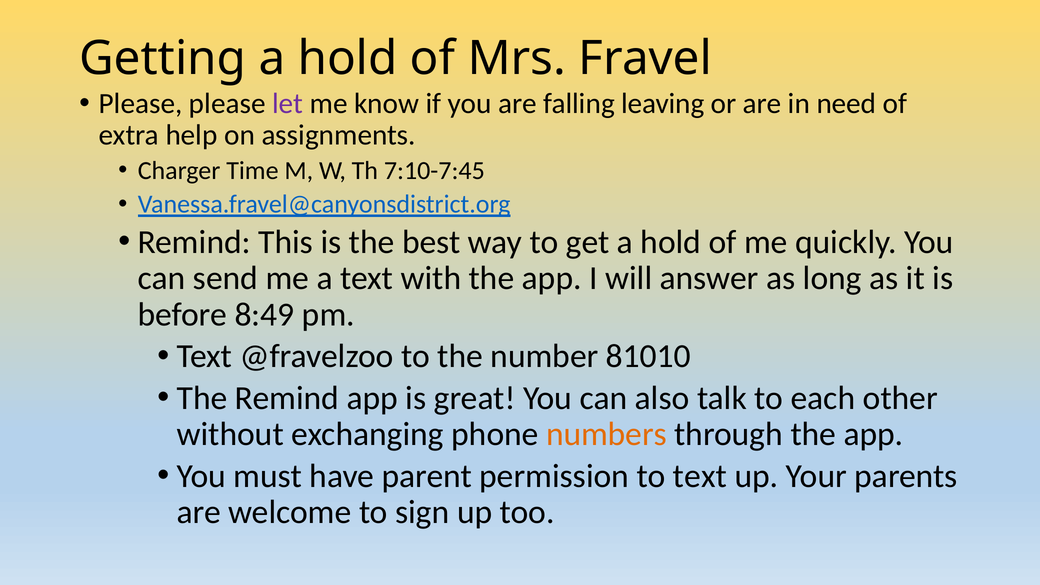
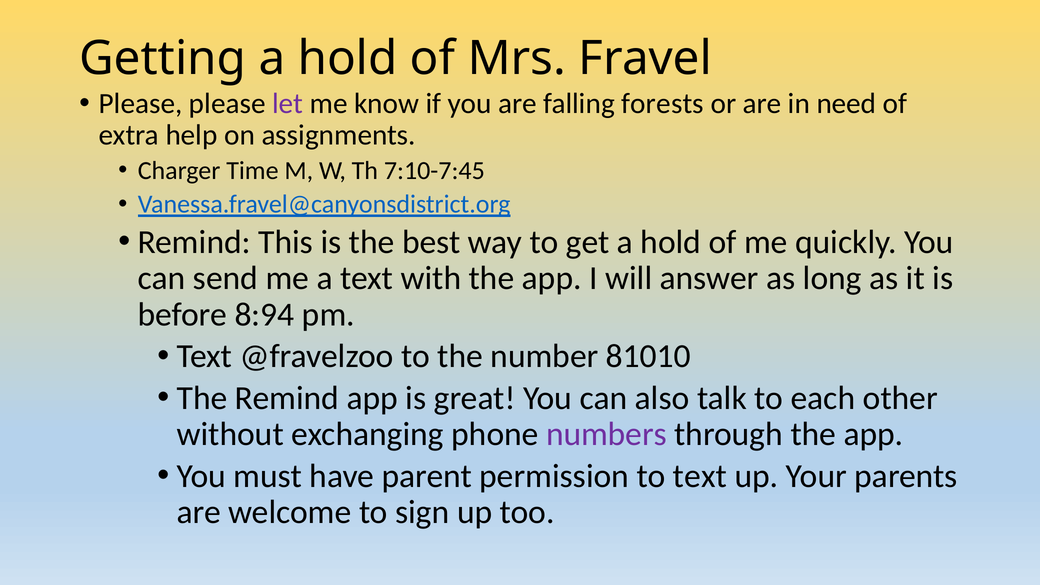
leaving: leaving -> forests
8:49: 8:49 -> 8:94
numbers colour: orange -> purple
